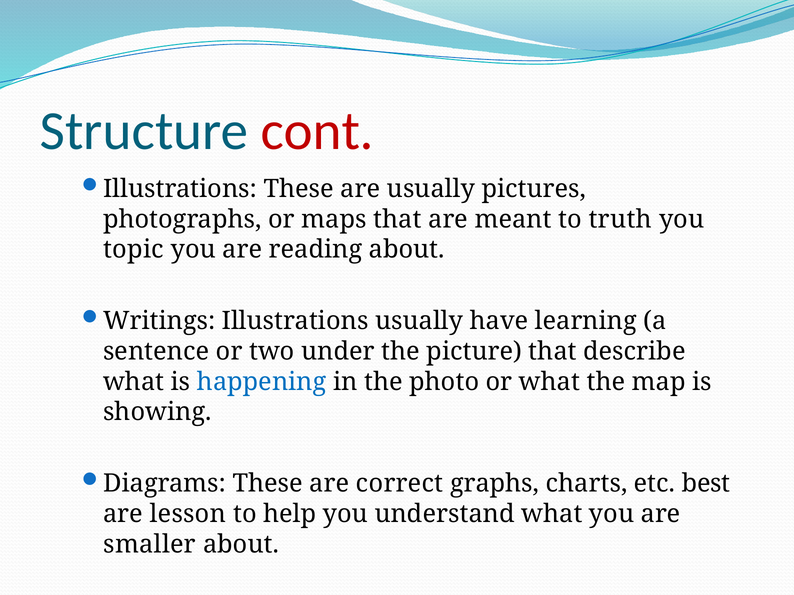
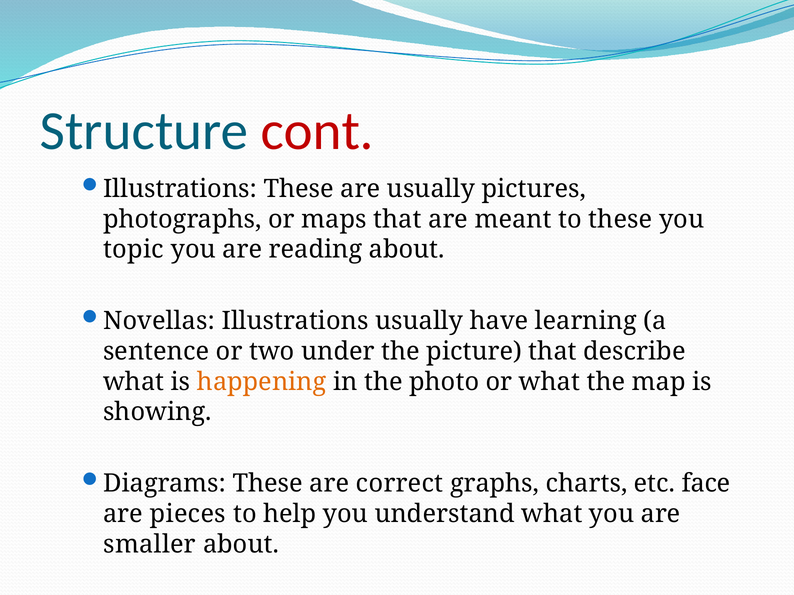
to truth: truth -> these
Writings: Writings -> Novellas
happening colour: blue -> orange
best: best -> face
lesson: lesson -> pieces
